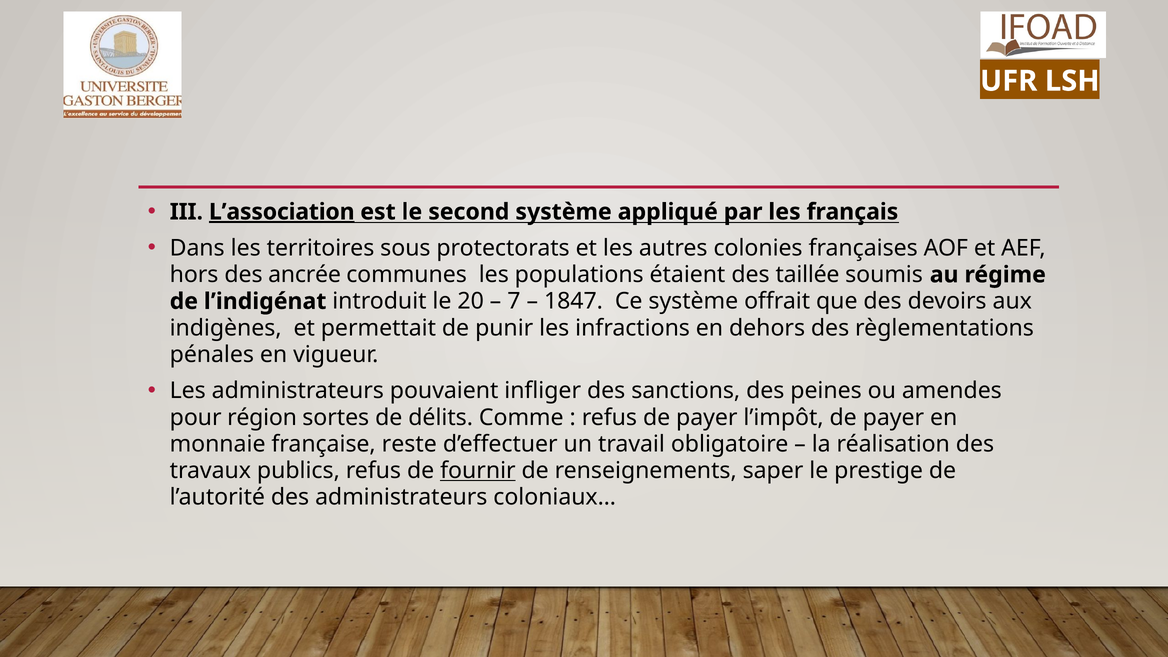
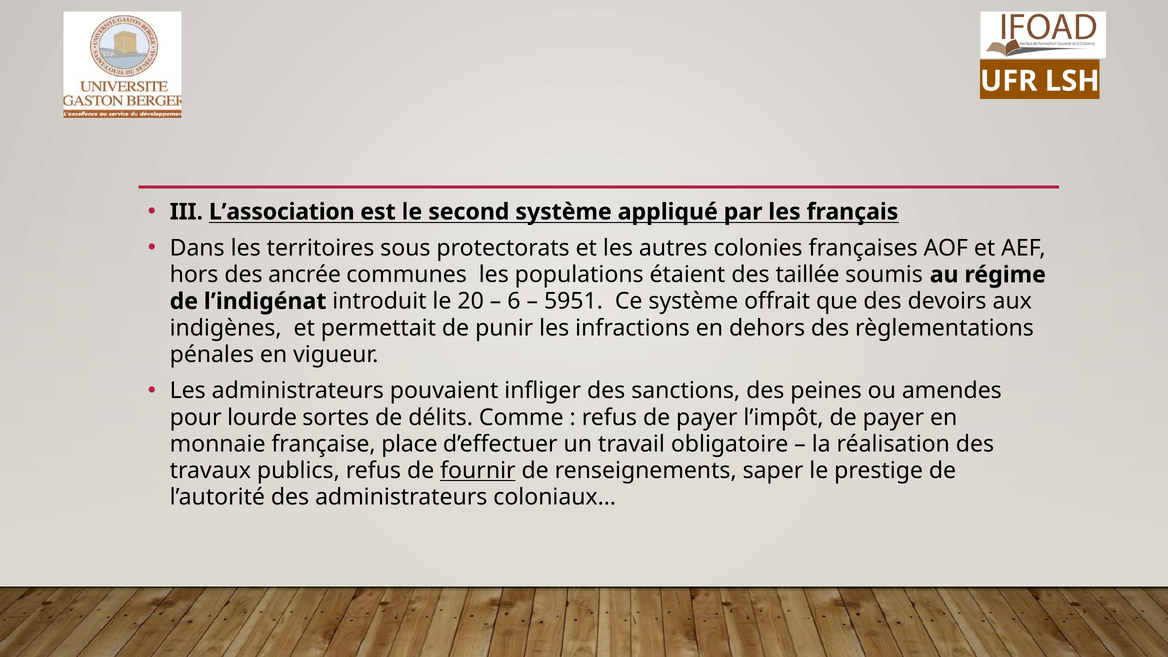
L’association underline: present -> none
7: 7 -> 6
1847: 1847 -> 5951
région: région -> lourde
reste: reste -> place
